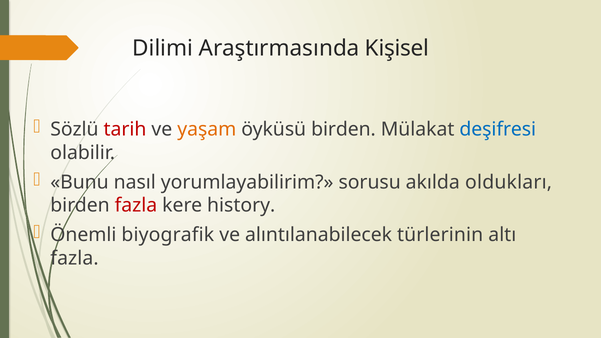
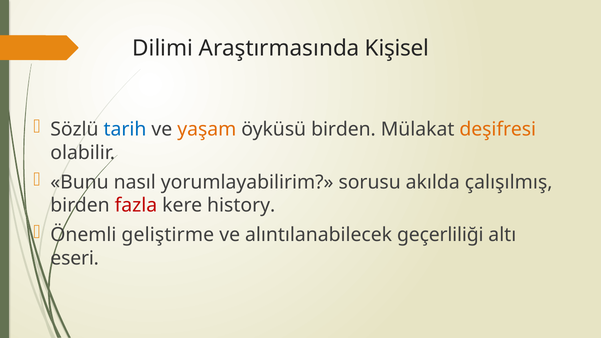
tarih colour: red -> blue
deşifresi colour: blue -> orange
oldukları: oldukları -> çalışılmış
biyografik: biyografik -> geliştirme
türlerinin: türlerinin -> geçerliliği
fazla at (75, 258): fazla -> eseri
